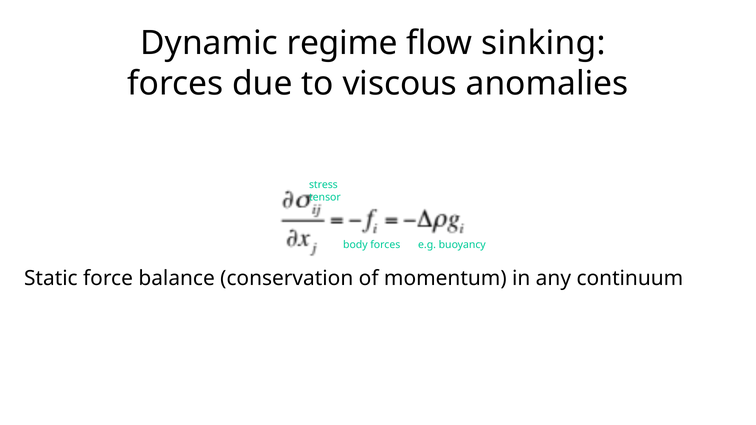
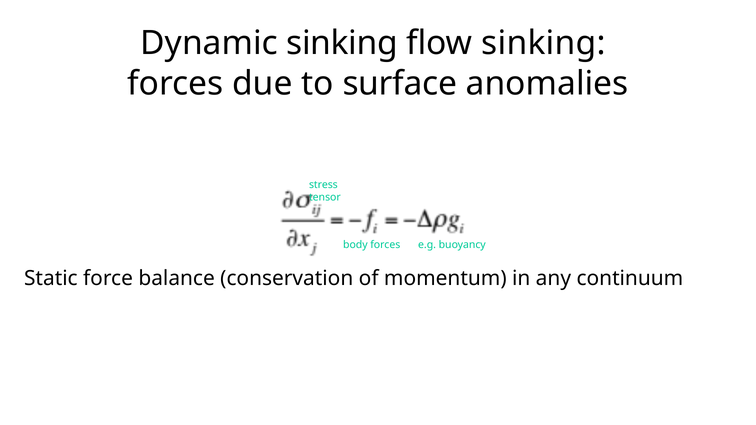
Dynamic regime: regime -> sinking
viscous: viscous -> surface
